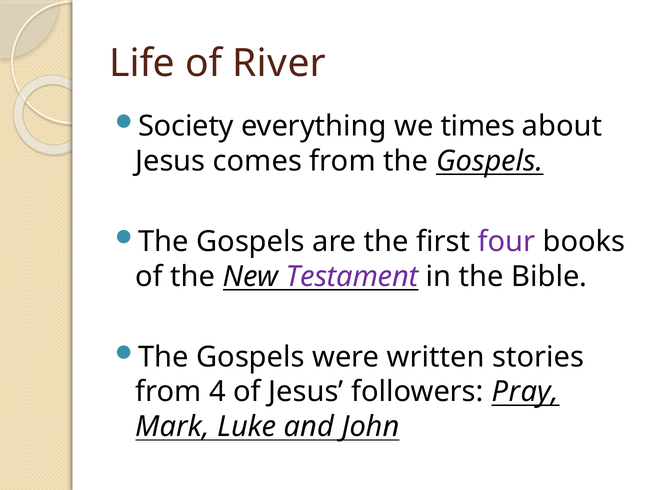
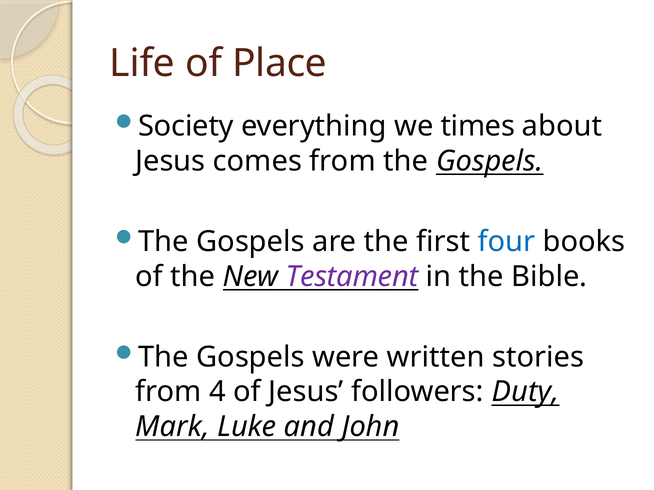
River: River -> Place
four colour: purple -> blue
Pray: Pray -> Duty
